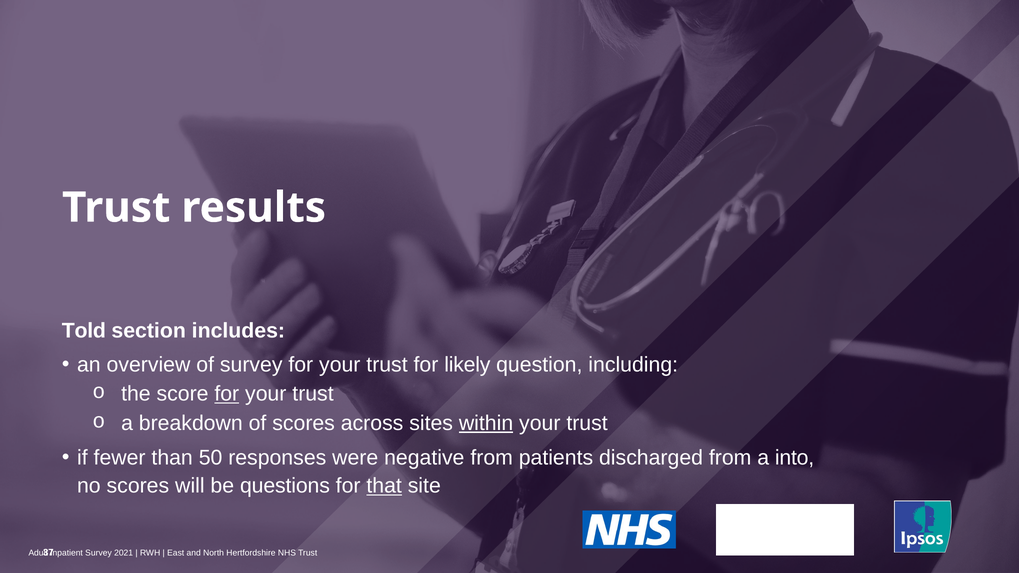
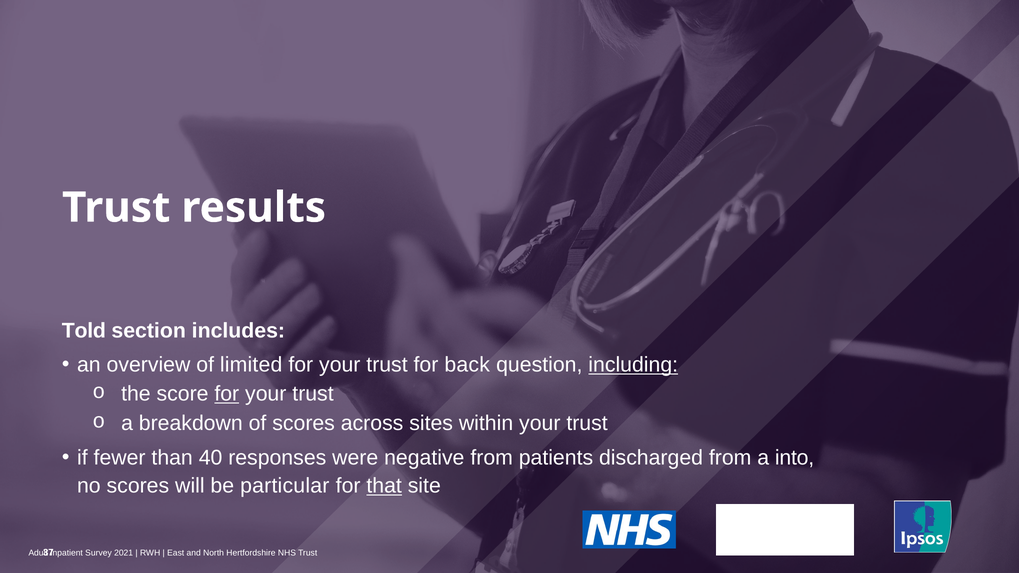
of survey: survey -> limited
likely: likely -> back
including underline: none -> present
within underline: present -> none
50: 50 -> 40
questions: questions -> particular
